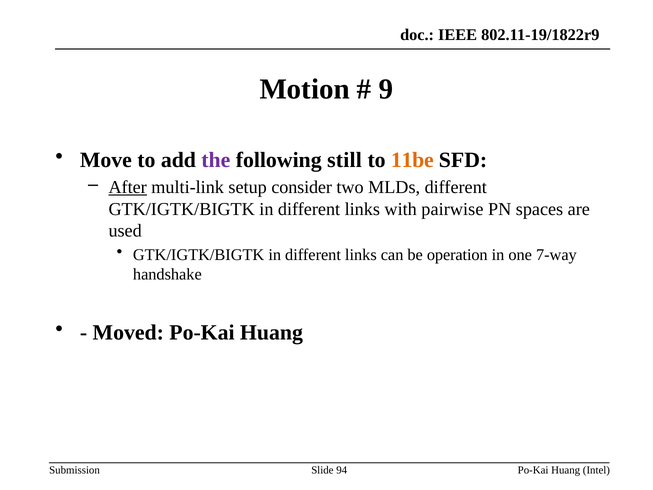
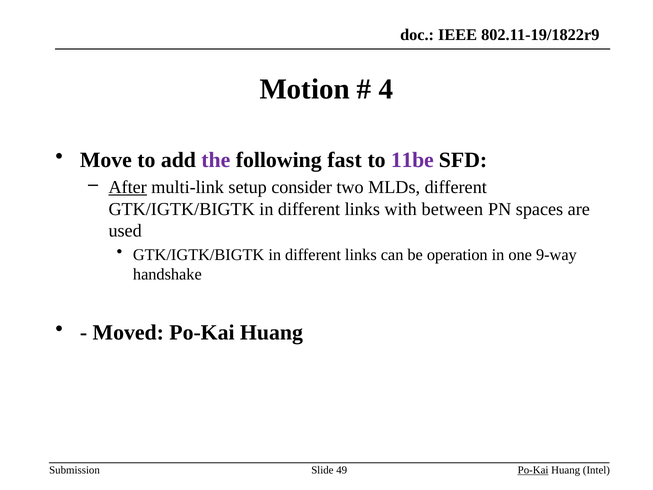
9: 9 -> 4
still: still -> fast
11be colour: orange -> purple
pairwise: pairwise -> between
7-way: 7-way -> 9-way
94: 94 -> 49
Po-Kai at (533, 470) underline: none -> present
